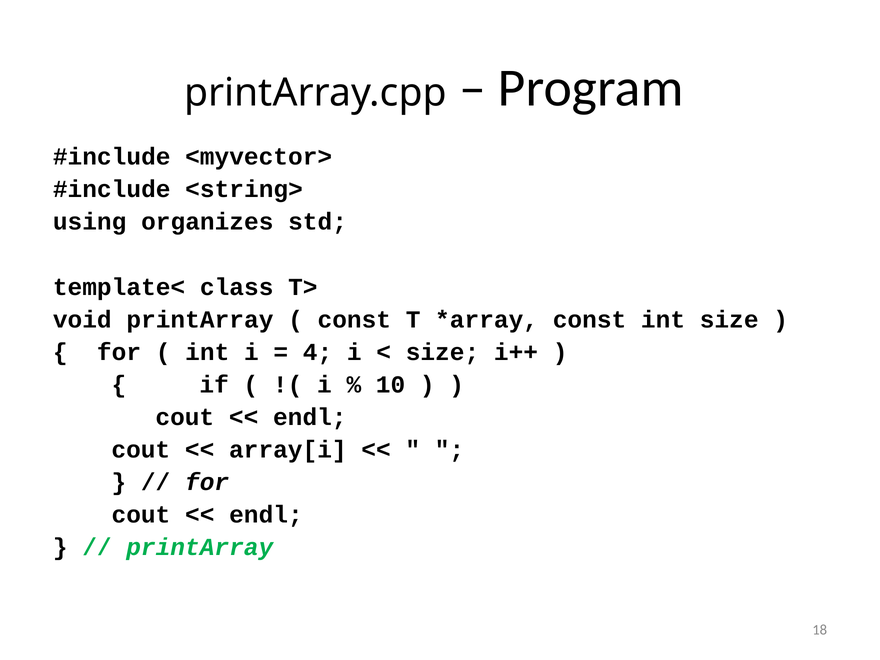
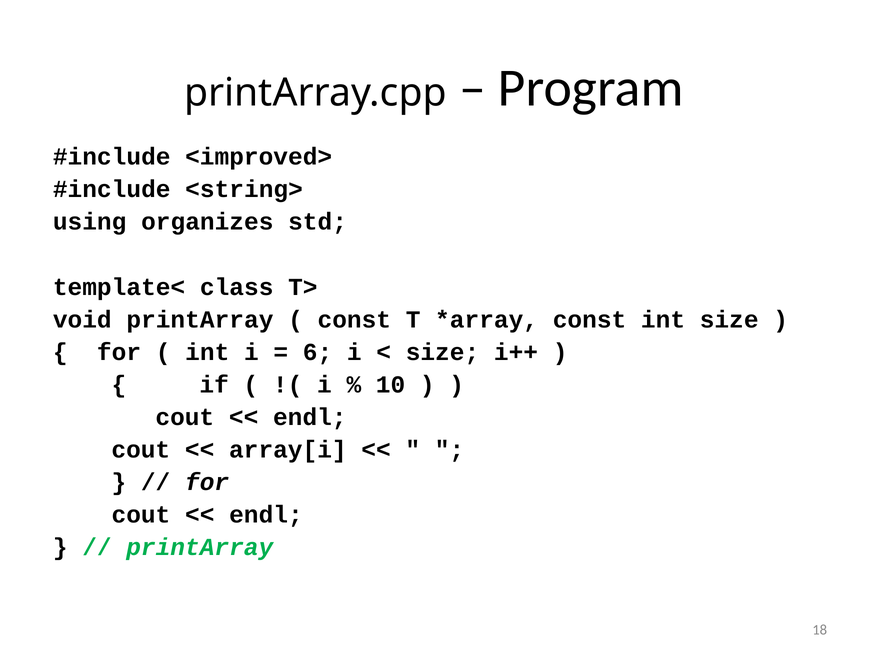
<myvector>: <myvector> -> <improved>
4: 4 -> 6
